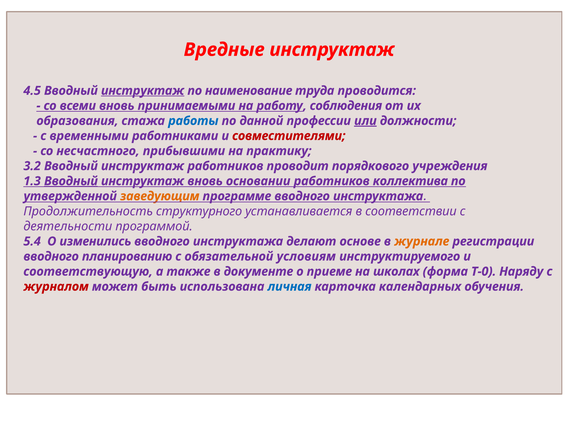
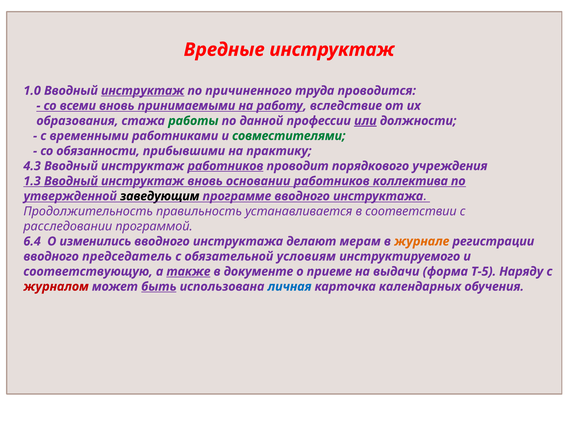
4.5: 4.5 -> 1.0
наименование: наименование -> причиненного
соблюдения: соблюдения -> вследствие
работы colour: blue -> green
совместителями colour: red -> green
несчастного: несчастного -> обязанности
3.2: 3.2 -> 4.3
работников at (225, 166) underline: none -> present
заведующим colour: orange -> black
структурного: структурного -> правильность
деятельности: деятельности -> расследовании
5.4: 5.4 -> 6.4
основе: основе -> мерам
планированию: планированию -> председатель
также underline: none -> present
школах: школах -> выдачи
Т-0: Т-0 -> Т-5
быть underline: none -> present
